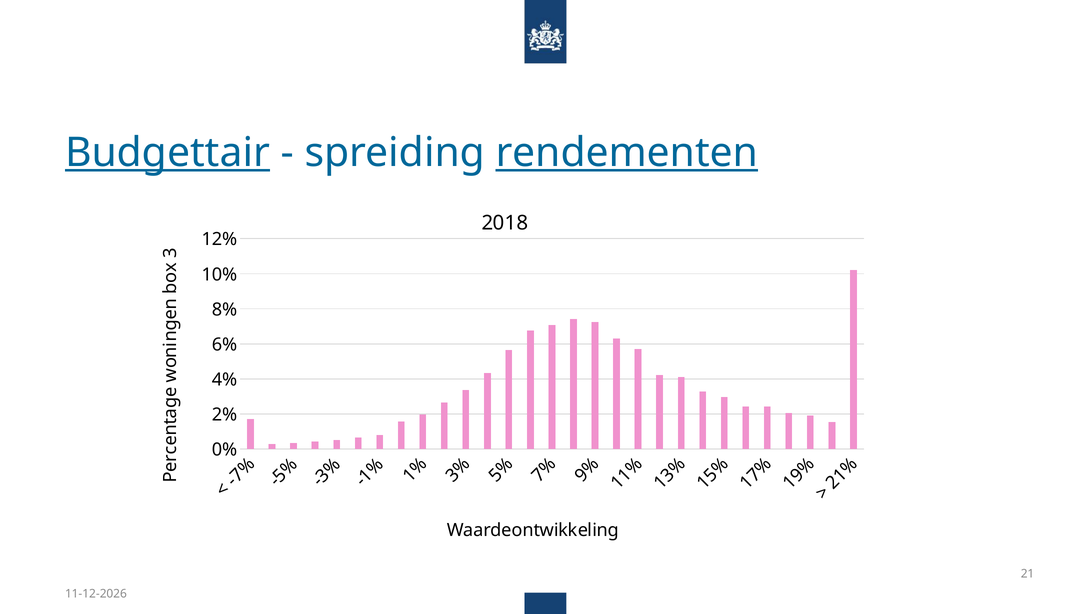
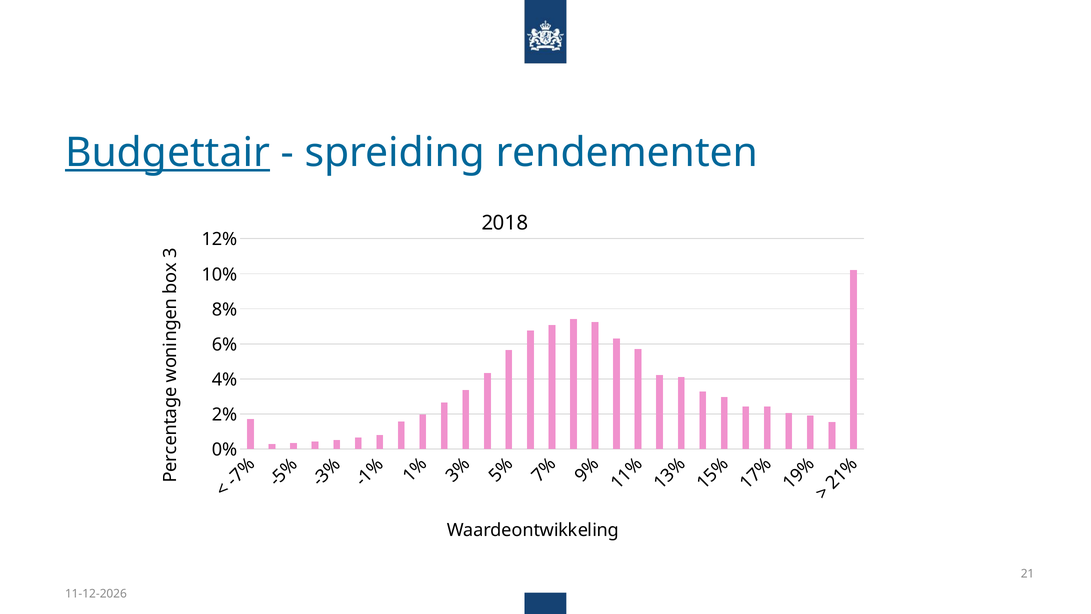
rendementen underline: present -> none
